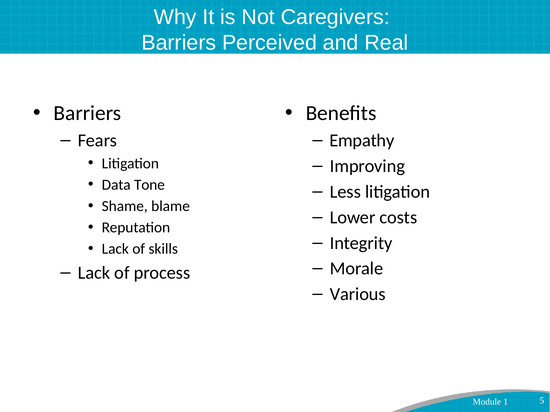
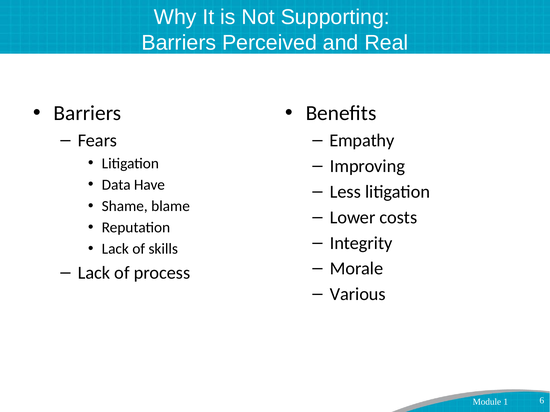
Caregivers: Caregivers -> Supporting
Tone: Tone -> Have
5: 5 -> 6
